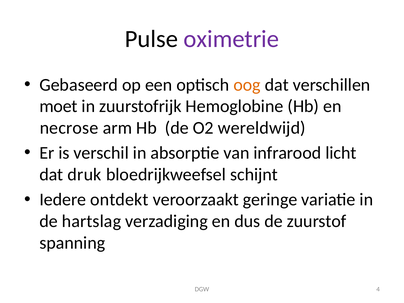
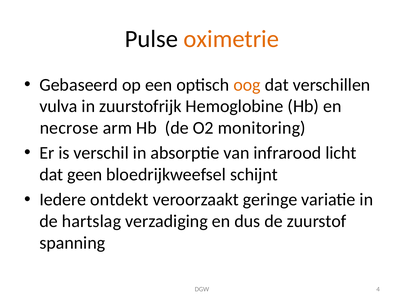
oximetrie colour: purple -> orange
moet: moet -> vulva
wereldwijd: wereldwijd -> monitoring
druk: druk -> geen
